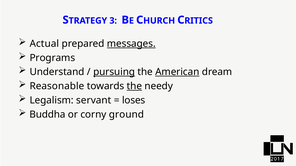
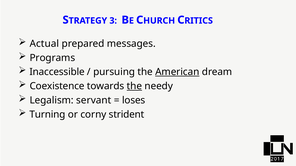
messages underline: present -> none
Understand: Understand -> Inaccessible
pursuing underline: present -> none
Reasonable: Reasonable -> Coexistence
Buddha: Buddha -> Turning
ground: ground -> strident
